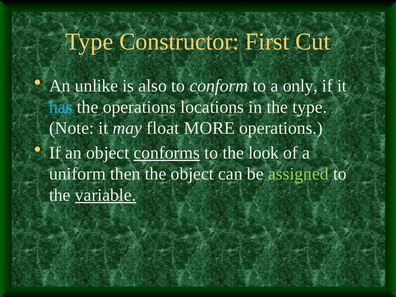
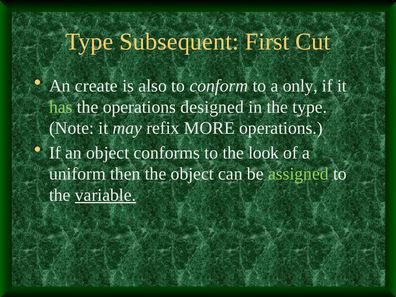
Constructor: Constructor -> Subsequent
unlike: unlike -> create
has colour: light blue -> light green
locations: locations -> designed
float: float -> refix
conforms underline: present -> none
